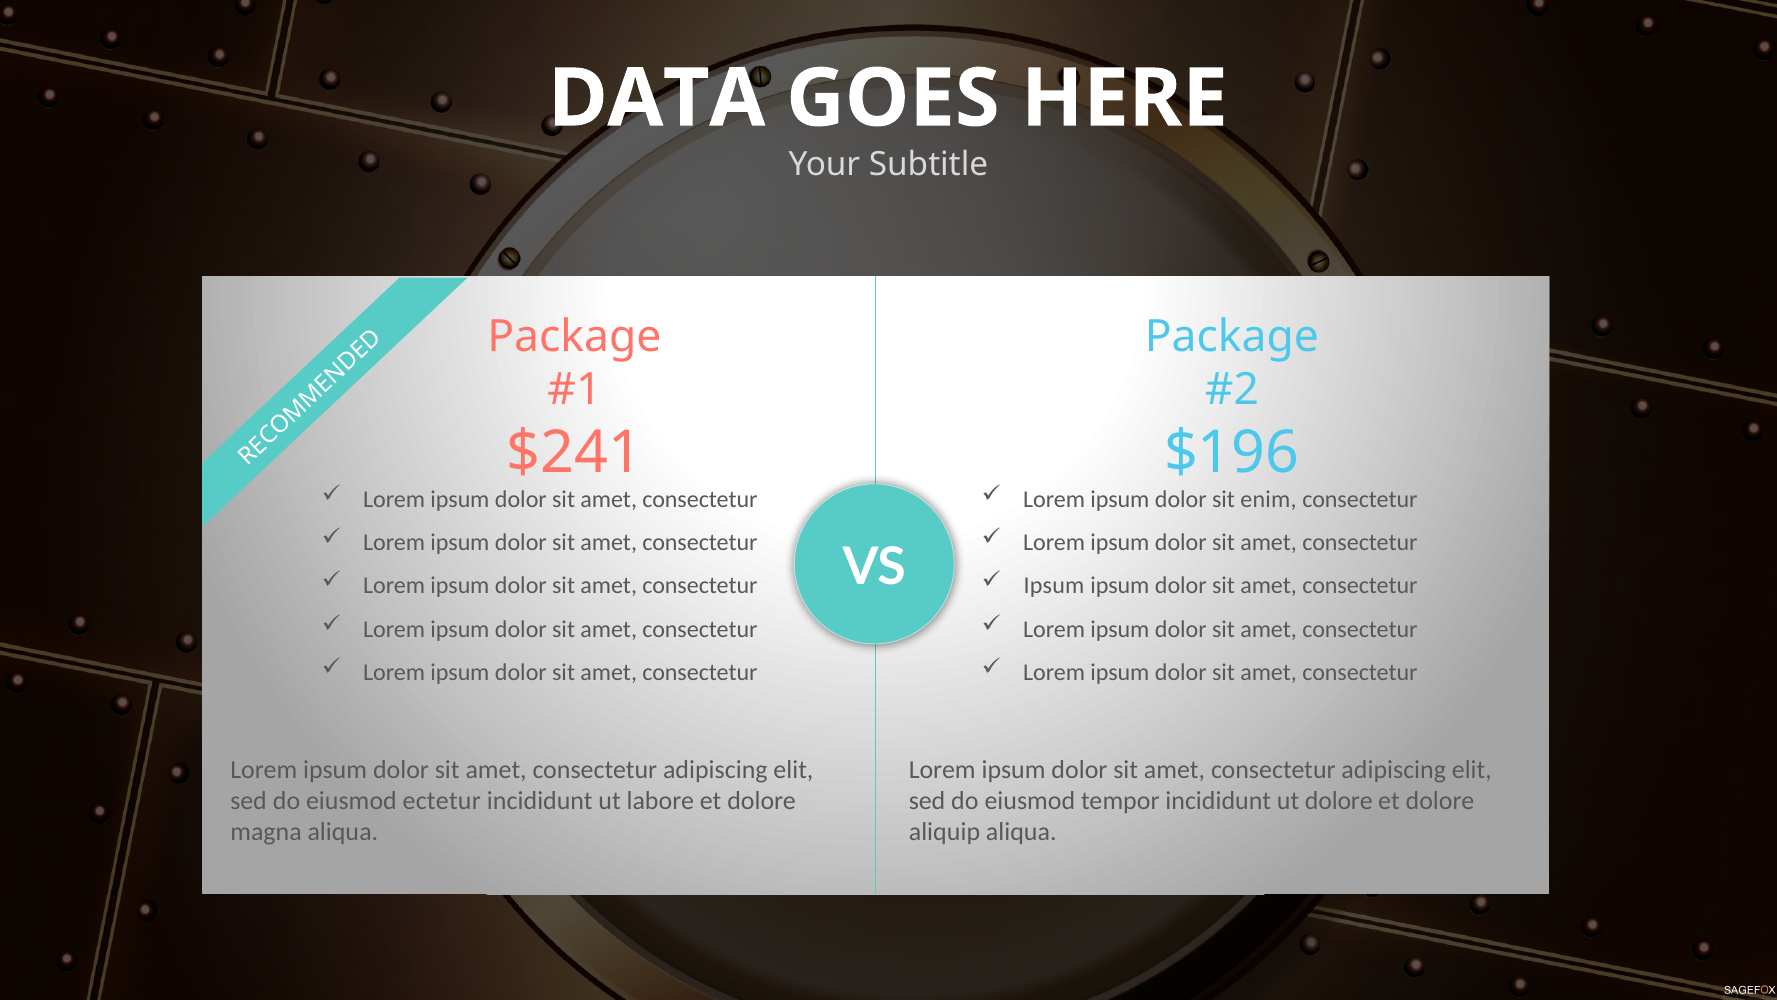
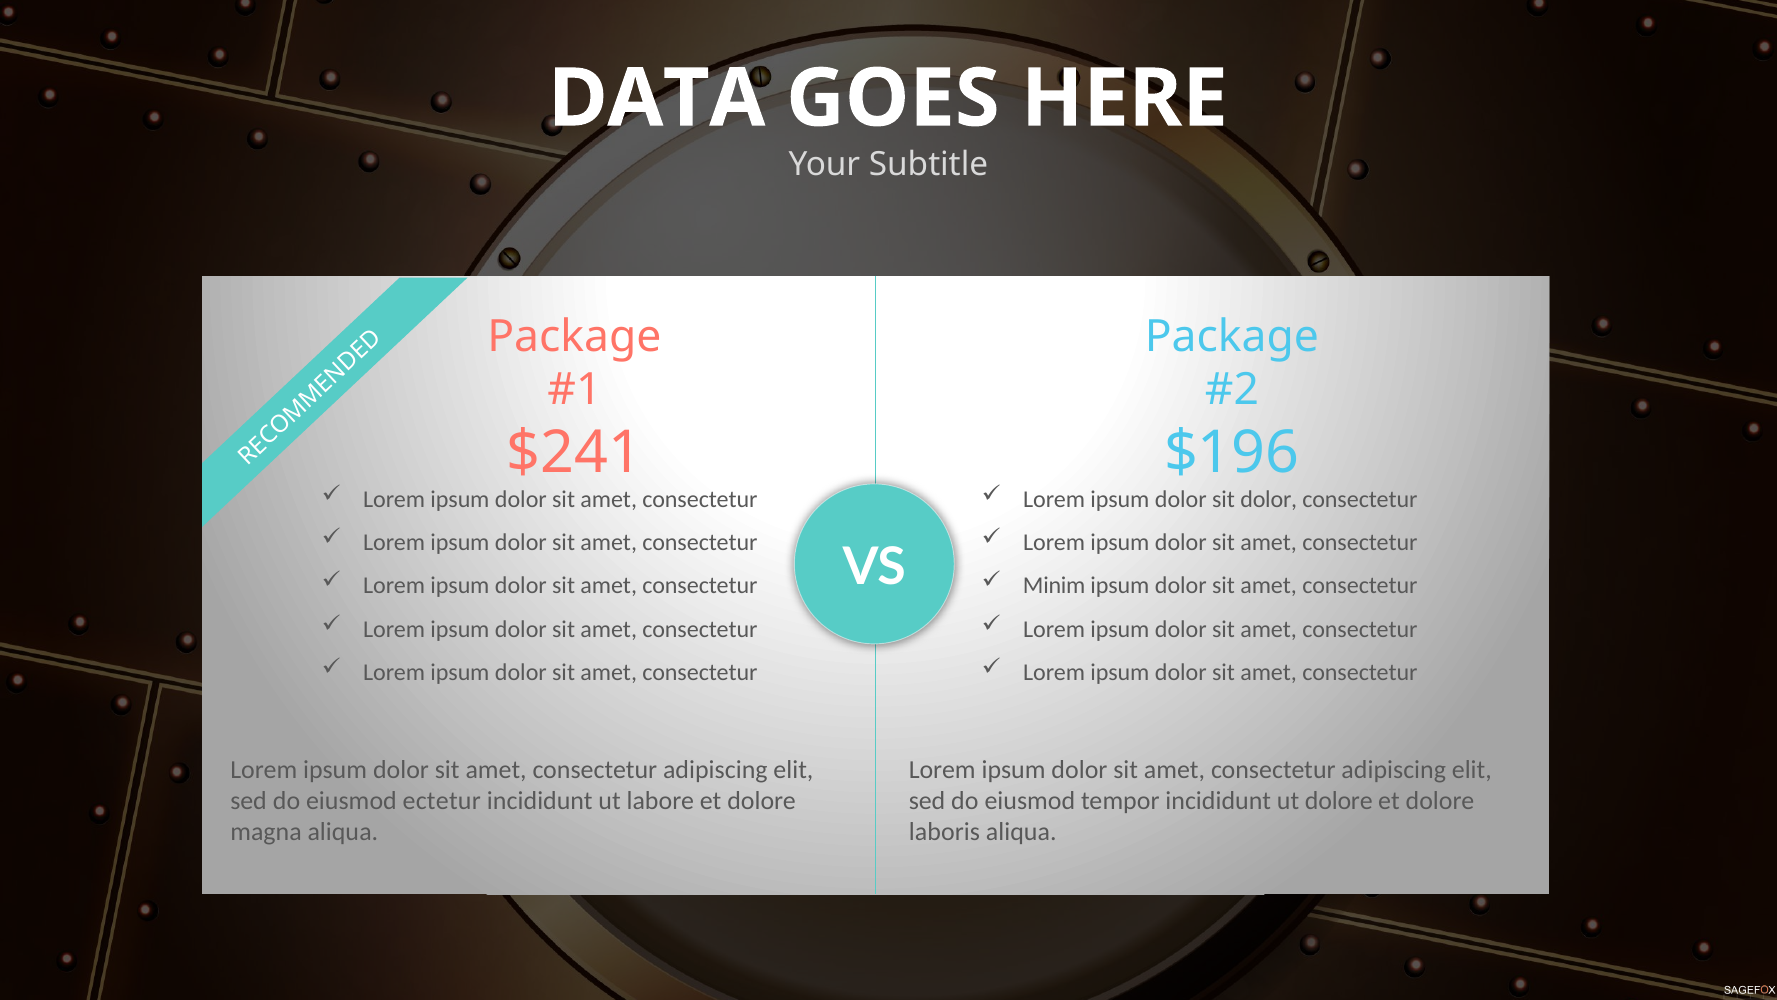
sit enim: enim -> dolor
Ipsum at (1054, 586): Ipsum -> Minim
aliquip: aliquip -> laboris
